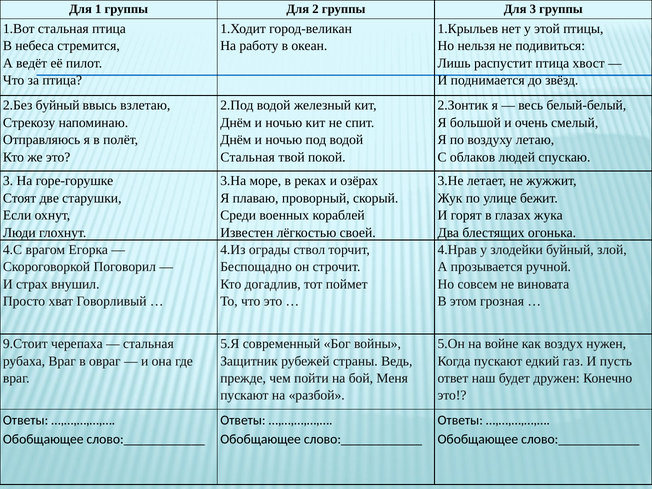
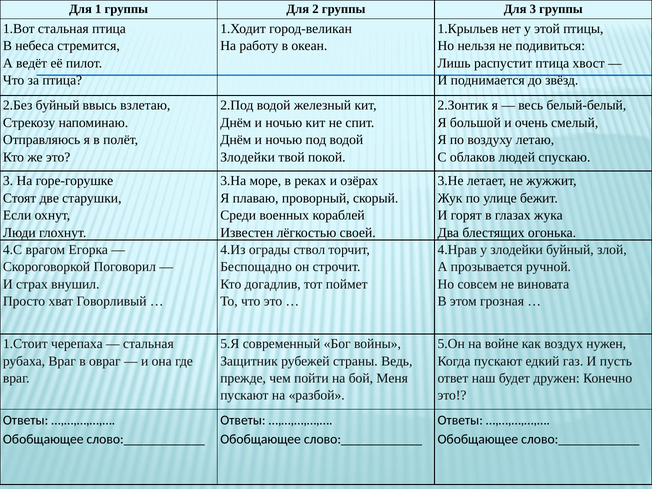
Стальная at (248, 157): Стальная -> Злодейки
9.Стоит: 9.Стоит -> 1.Стоит
